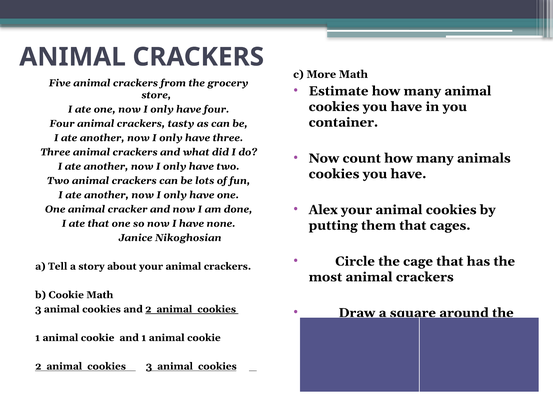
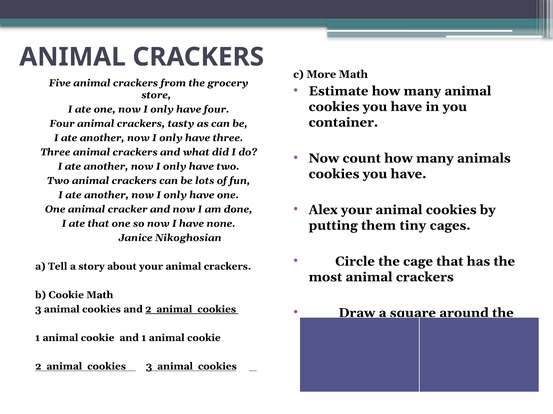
them that: that -> tiny
